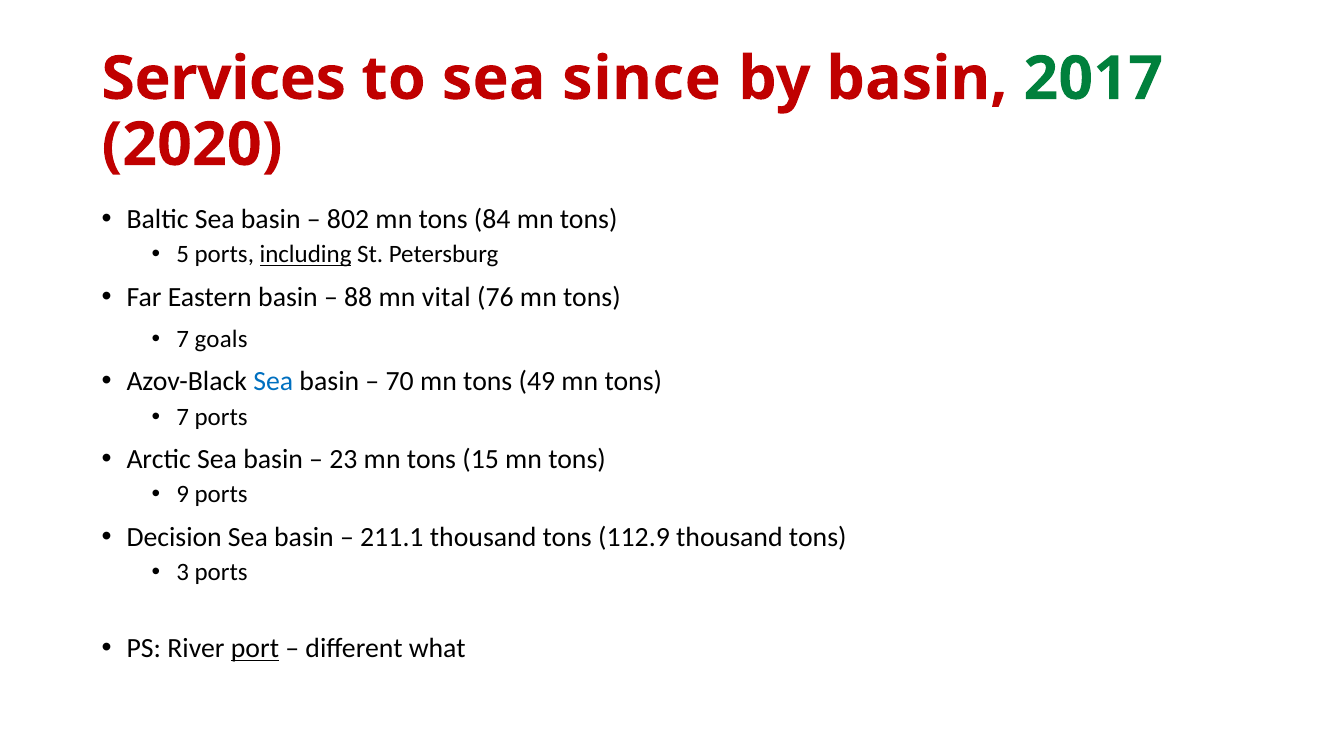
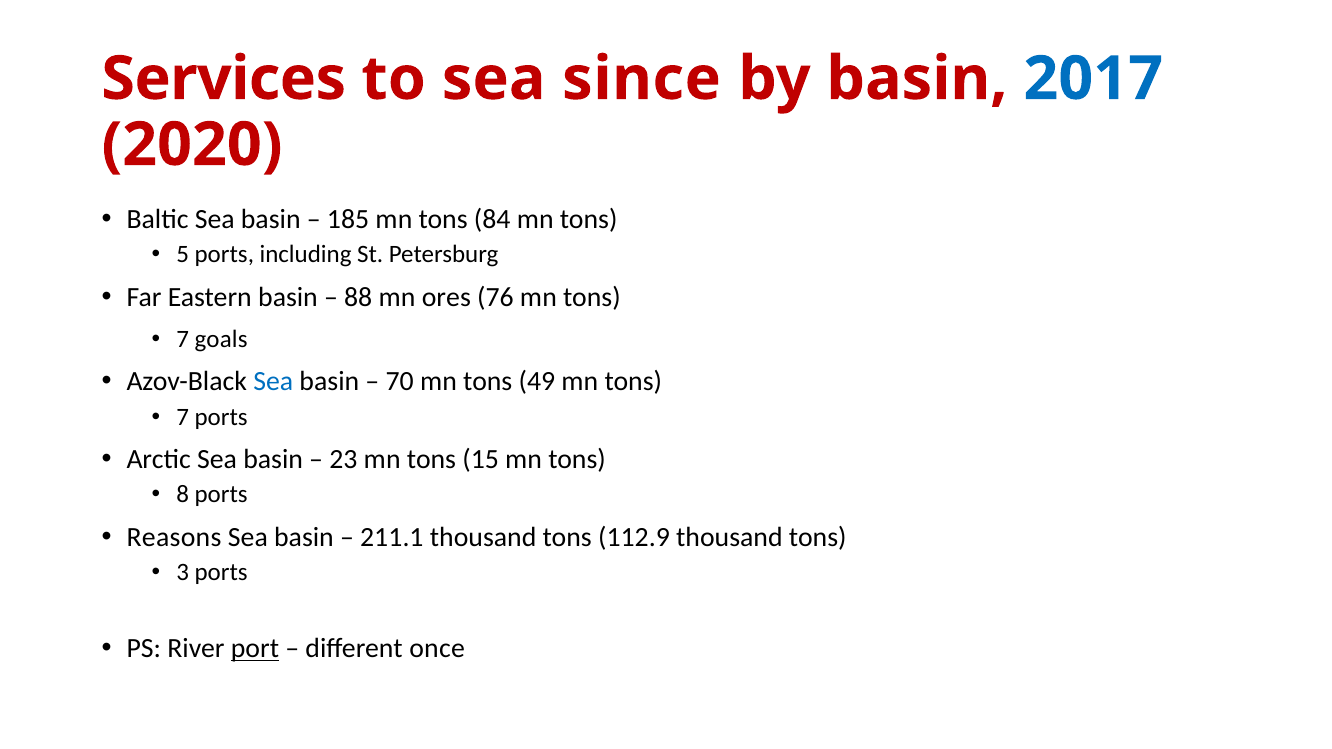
2017 colour: green -> blue
802: 802 -> 185
including underline: present -> none
vital: vital -> ores
9: 9 -> 8
Decision: Decision -> Reasons
what: what -> once
